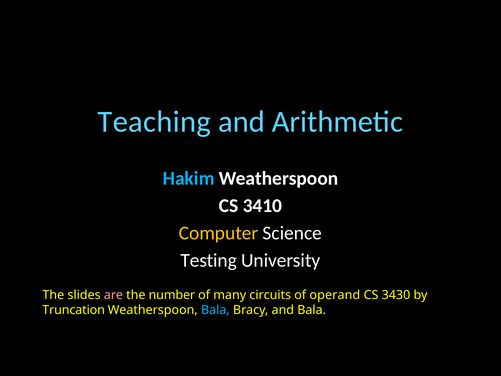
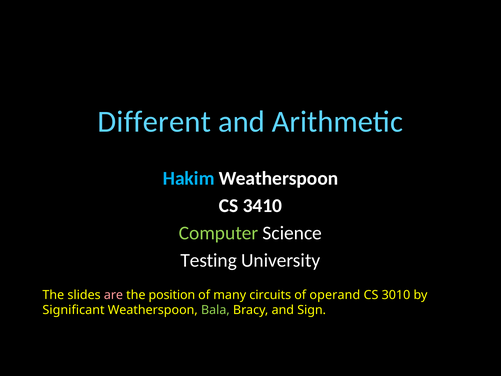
Teaching: Teaching -> Different
Computer colour: yellow -> light green
number: number -> position
3430: 3430 -> 3010
Truncation: Truncation -> Significant
Bala at (215, 310) colour: light blue -> light green
and Bala: Bala -> Sign
